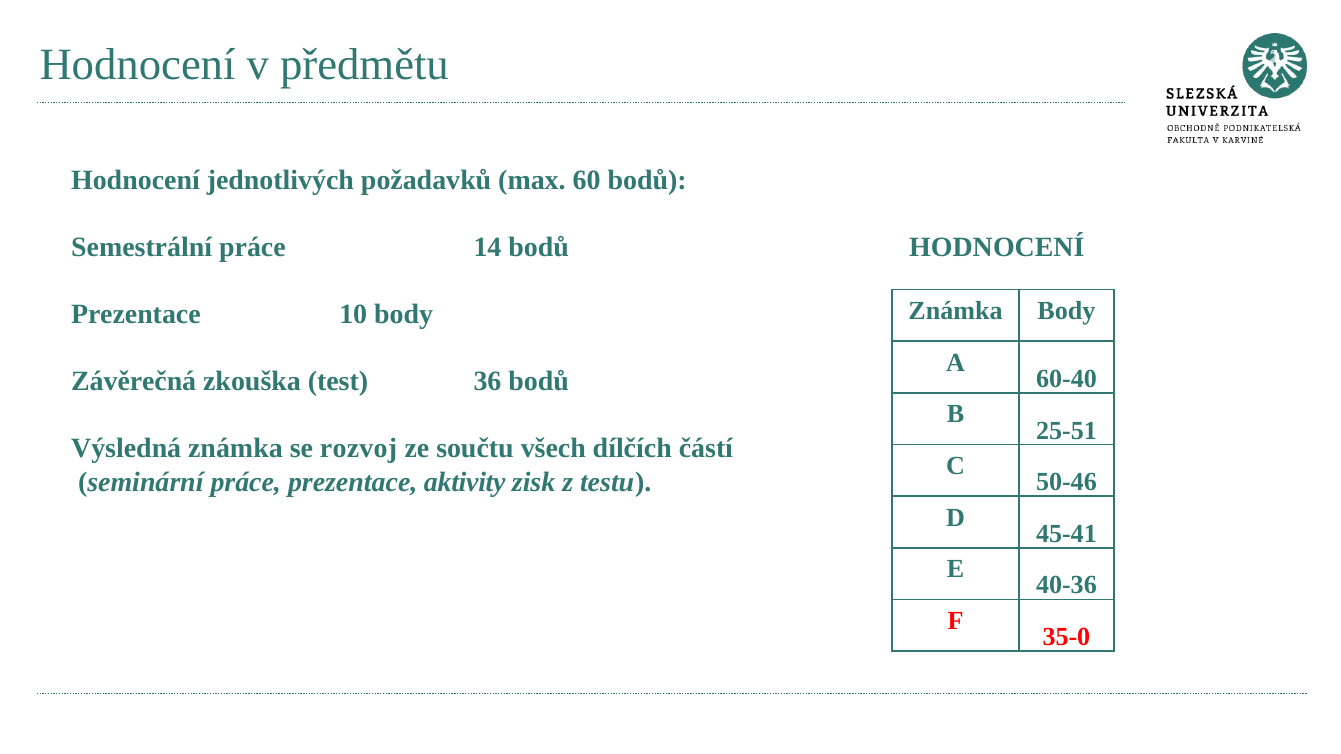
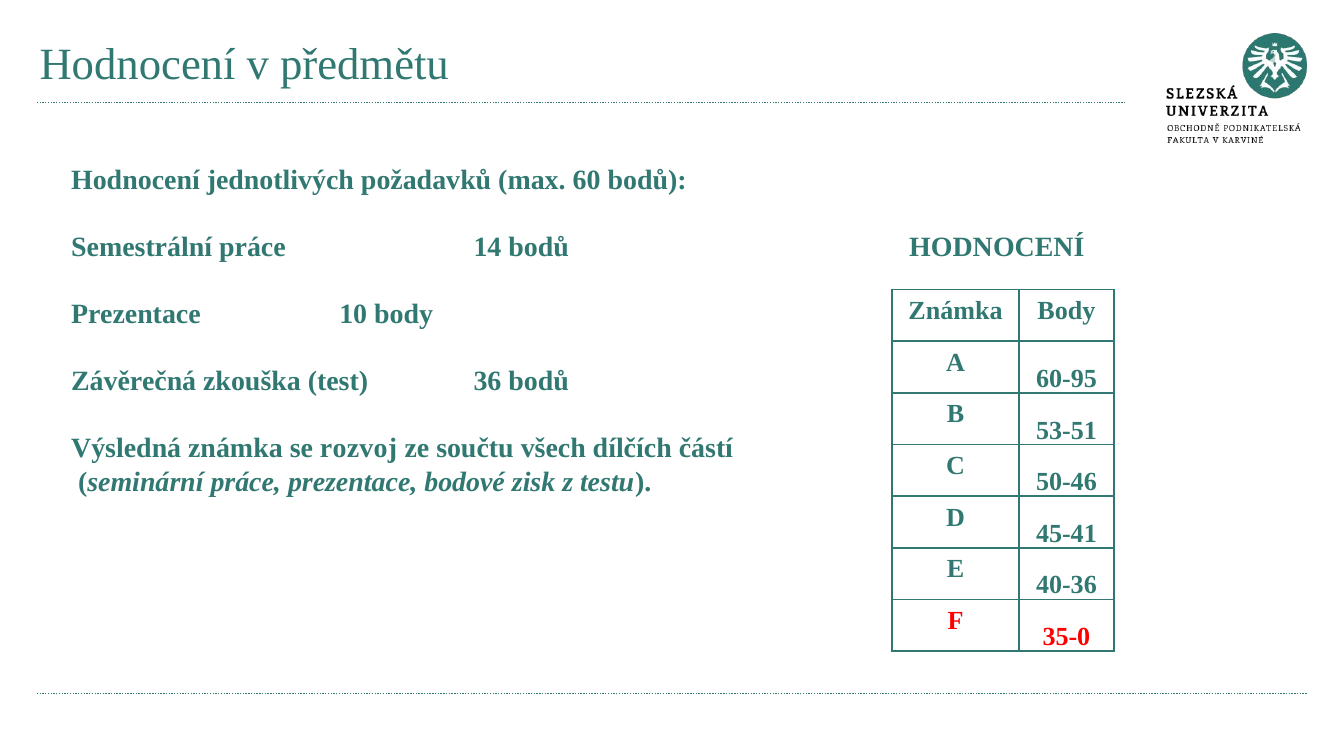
60-40: 60-40 -> 60-95
25-51: 25-51 -> 53-51
aktivity: aktivity -> bodové
